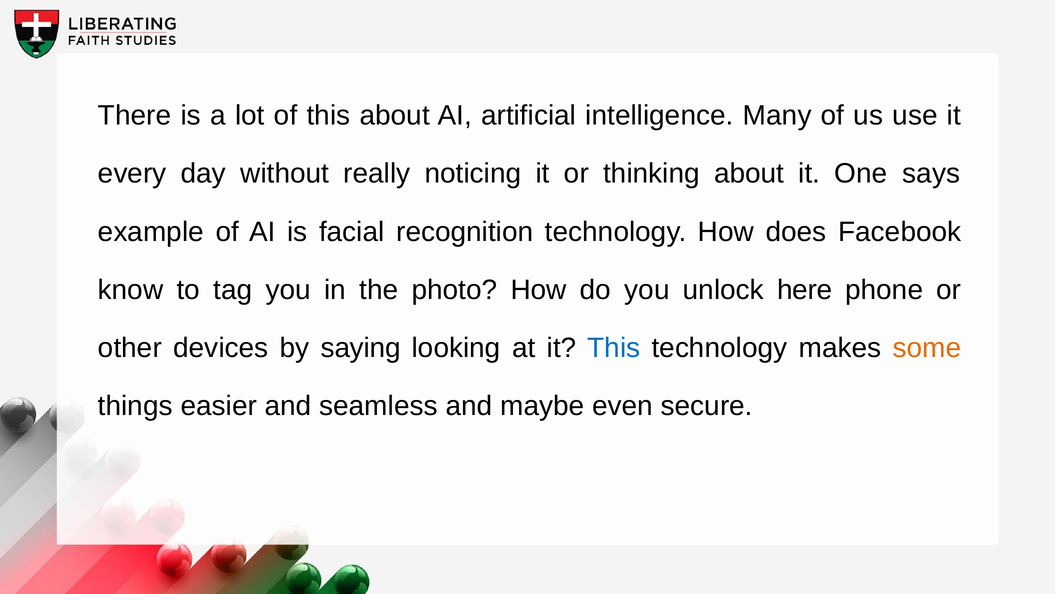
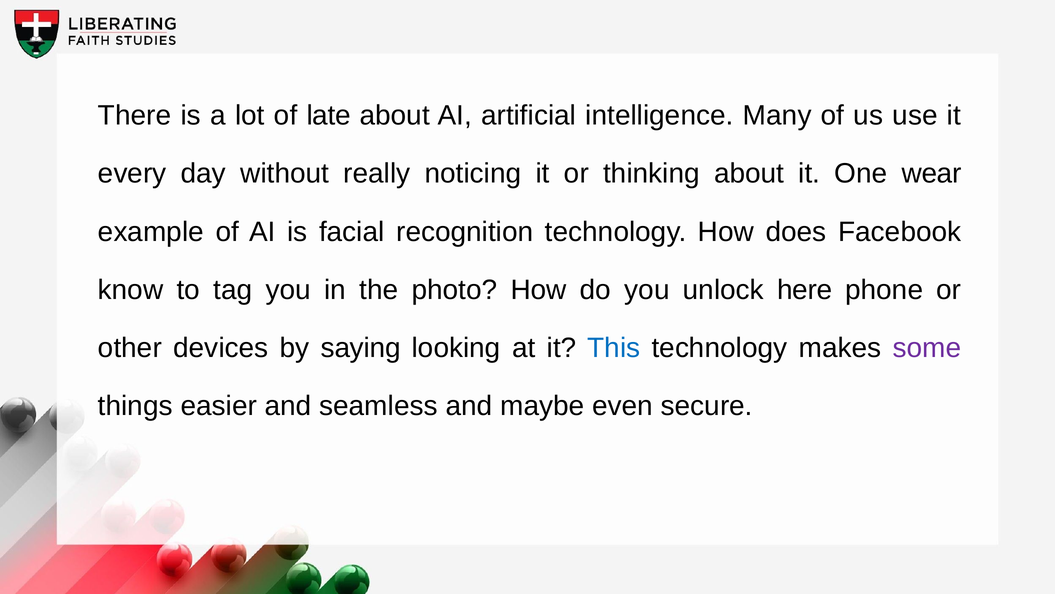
of this: this -> late
says: says -> wear
some colour: orange -> purple
